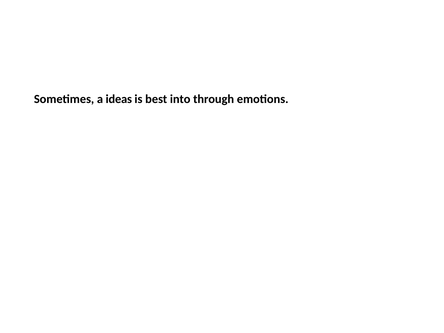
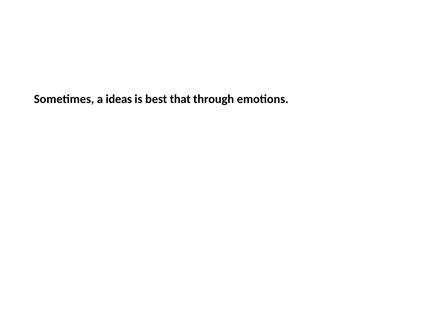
into: into -> that
